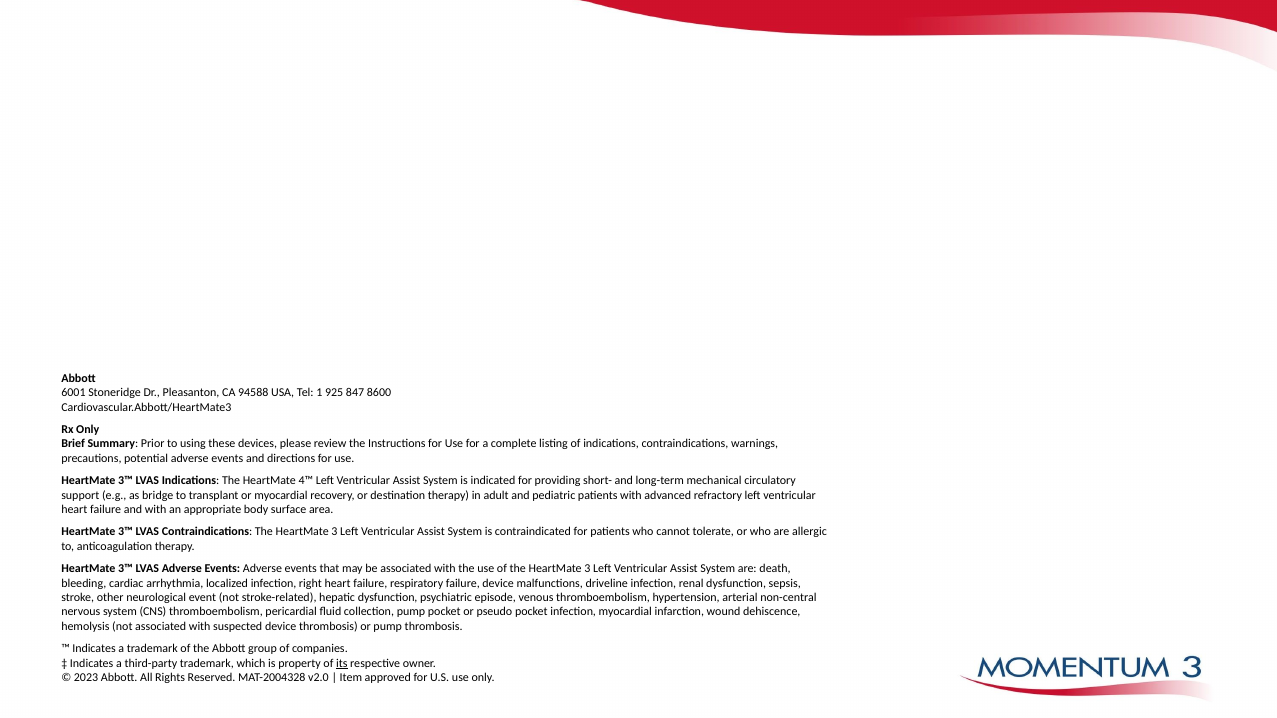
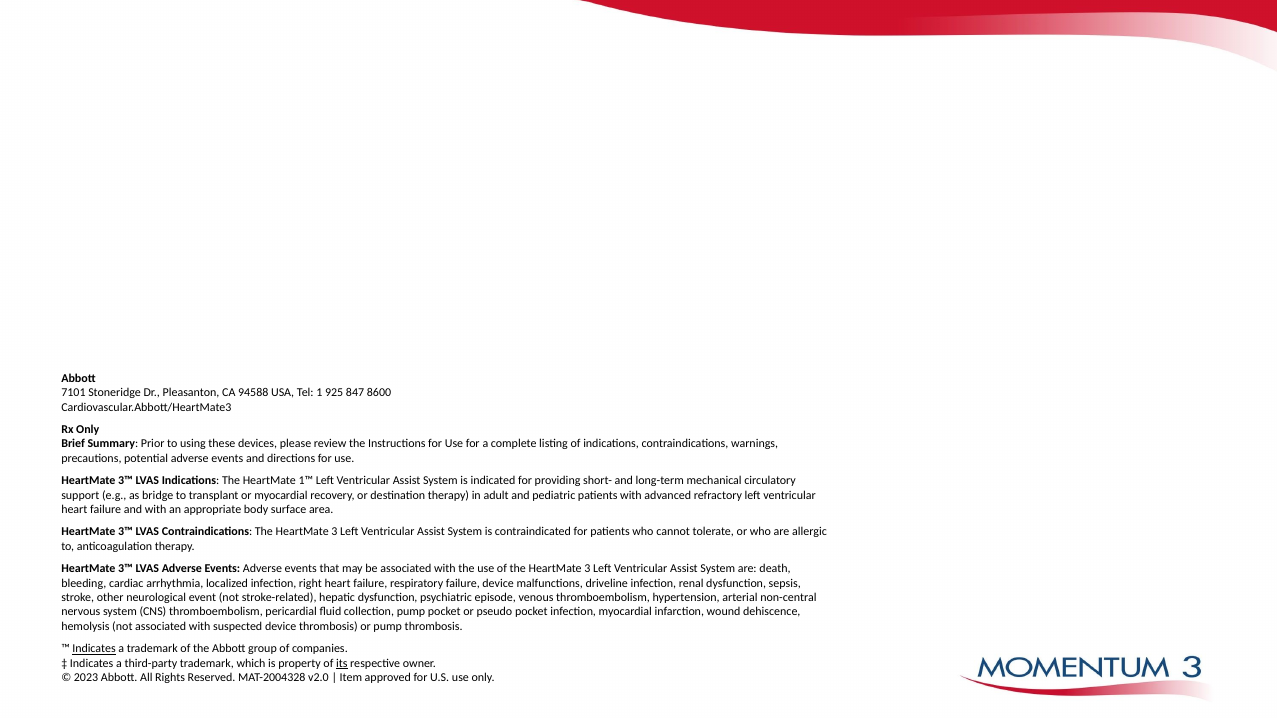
6001: 6001 -> 7101
4™: 4™ -> 1™
Indicates at (94, 649) underline: none -> present
